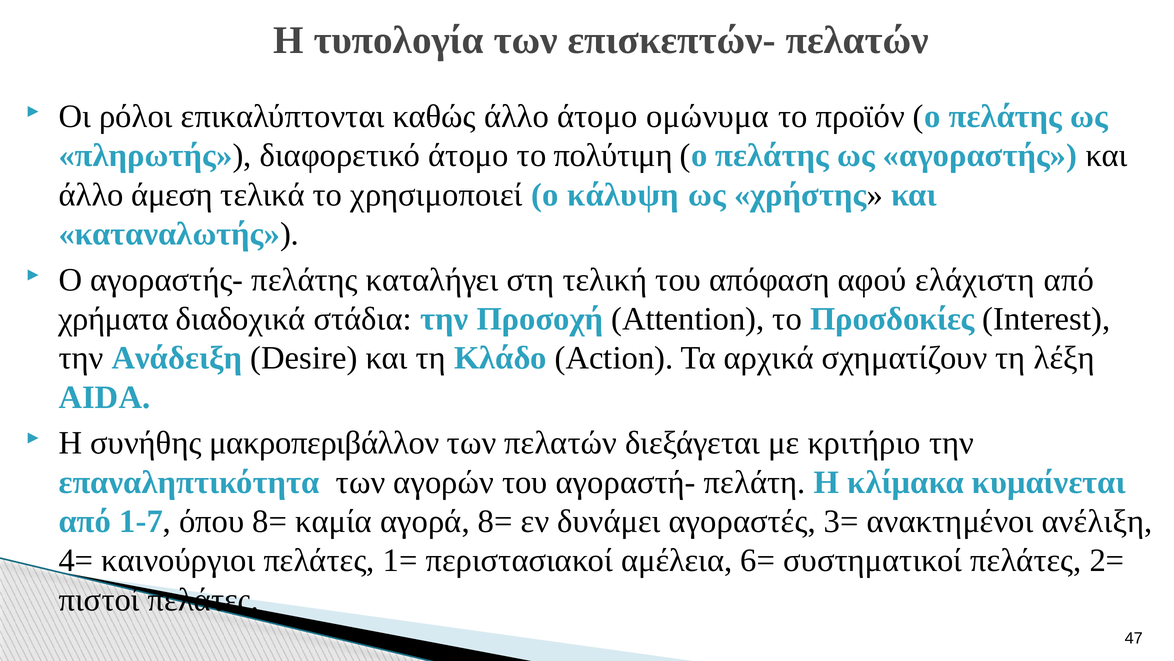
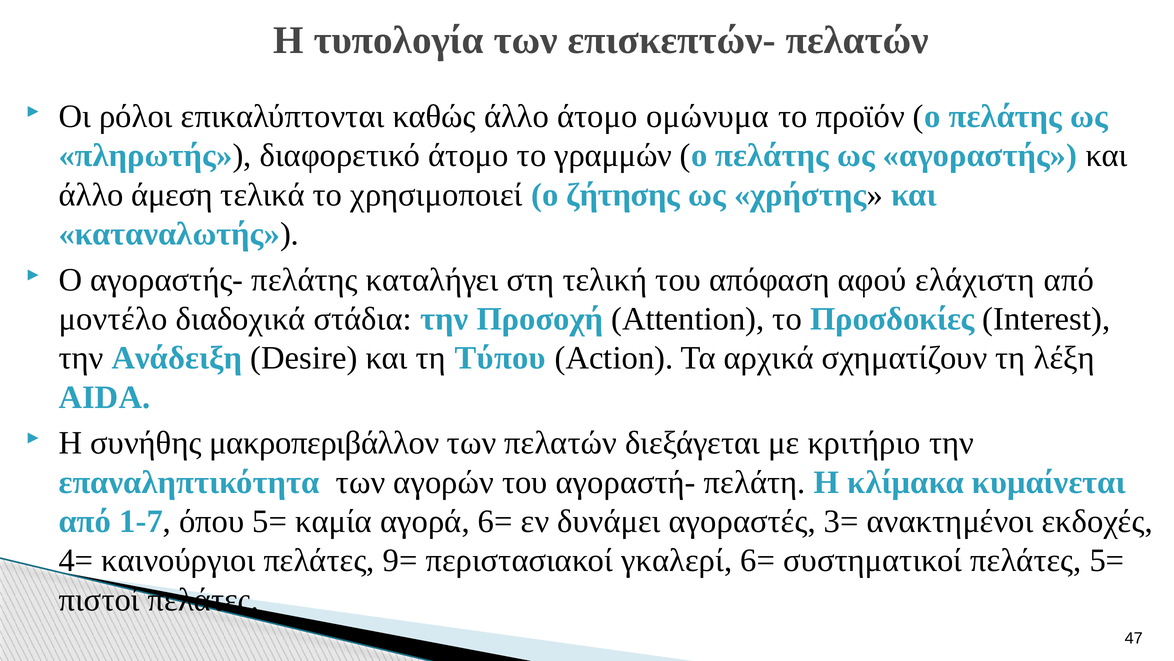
πολύτιμη: πολύτιμη -> γραμμών
κάλυψη: κάλυψη -> ζήτησης
χρήματα: χρήματα -> μοντέλο
Κλάδο: Κλάδο -> Τύπου
όπου 8=: 8= -> 5=
αγορά 8=: 8= -> 6=
ανέλιξη: ανέλιξη -> εκδοχές
1=: 1= -> 9=
αμέλεια: αμέλεια -> γκαλερί
πελάτες 2=: 2= -> 5=
